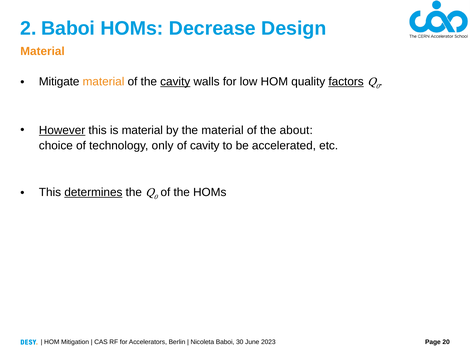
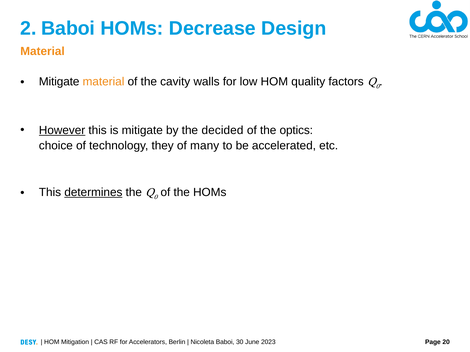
cavity at (175, 82) underline: present -> none
factors underline: present -> none
is material: material -> mitigate
the material: material -> decided
about: about -> optics
only: only -> they
of cavity: cavity -> many
